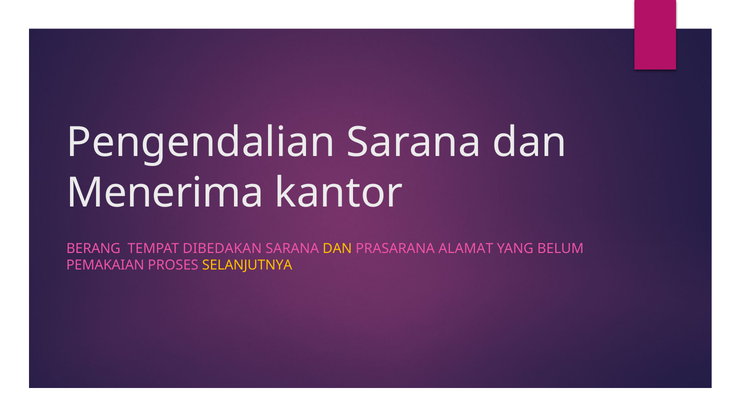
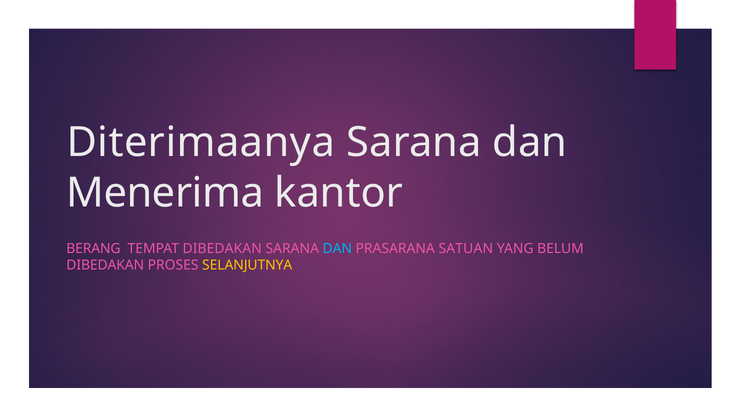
Pengendalian: Pengendalian -> Diterimaanya
DAN at (337, 248) colour: yellow -> light blue
ALAMAT: ALAMAT -> SATUAN
PEMAKAIAN at (105, 265): PEMAKAIAN -> DIBEDAKAN
